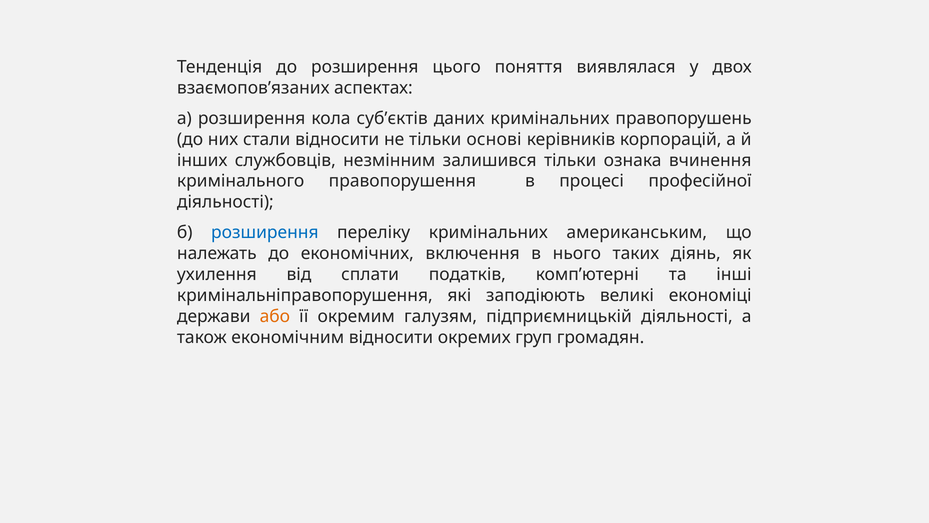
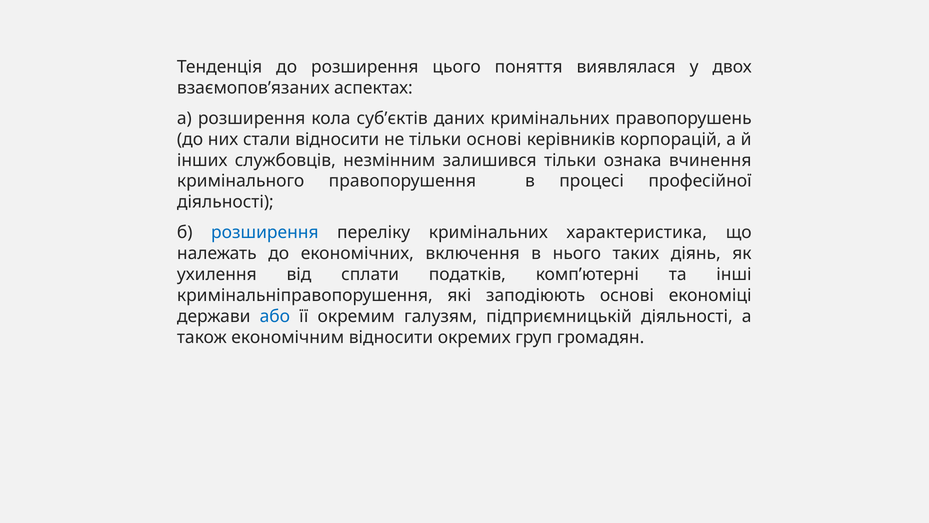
американським: американським -> характеристика
заподіюють великі: великі -> основі
або colour: orange -> blue
